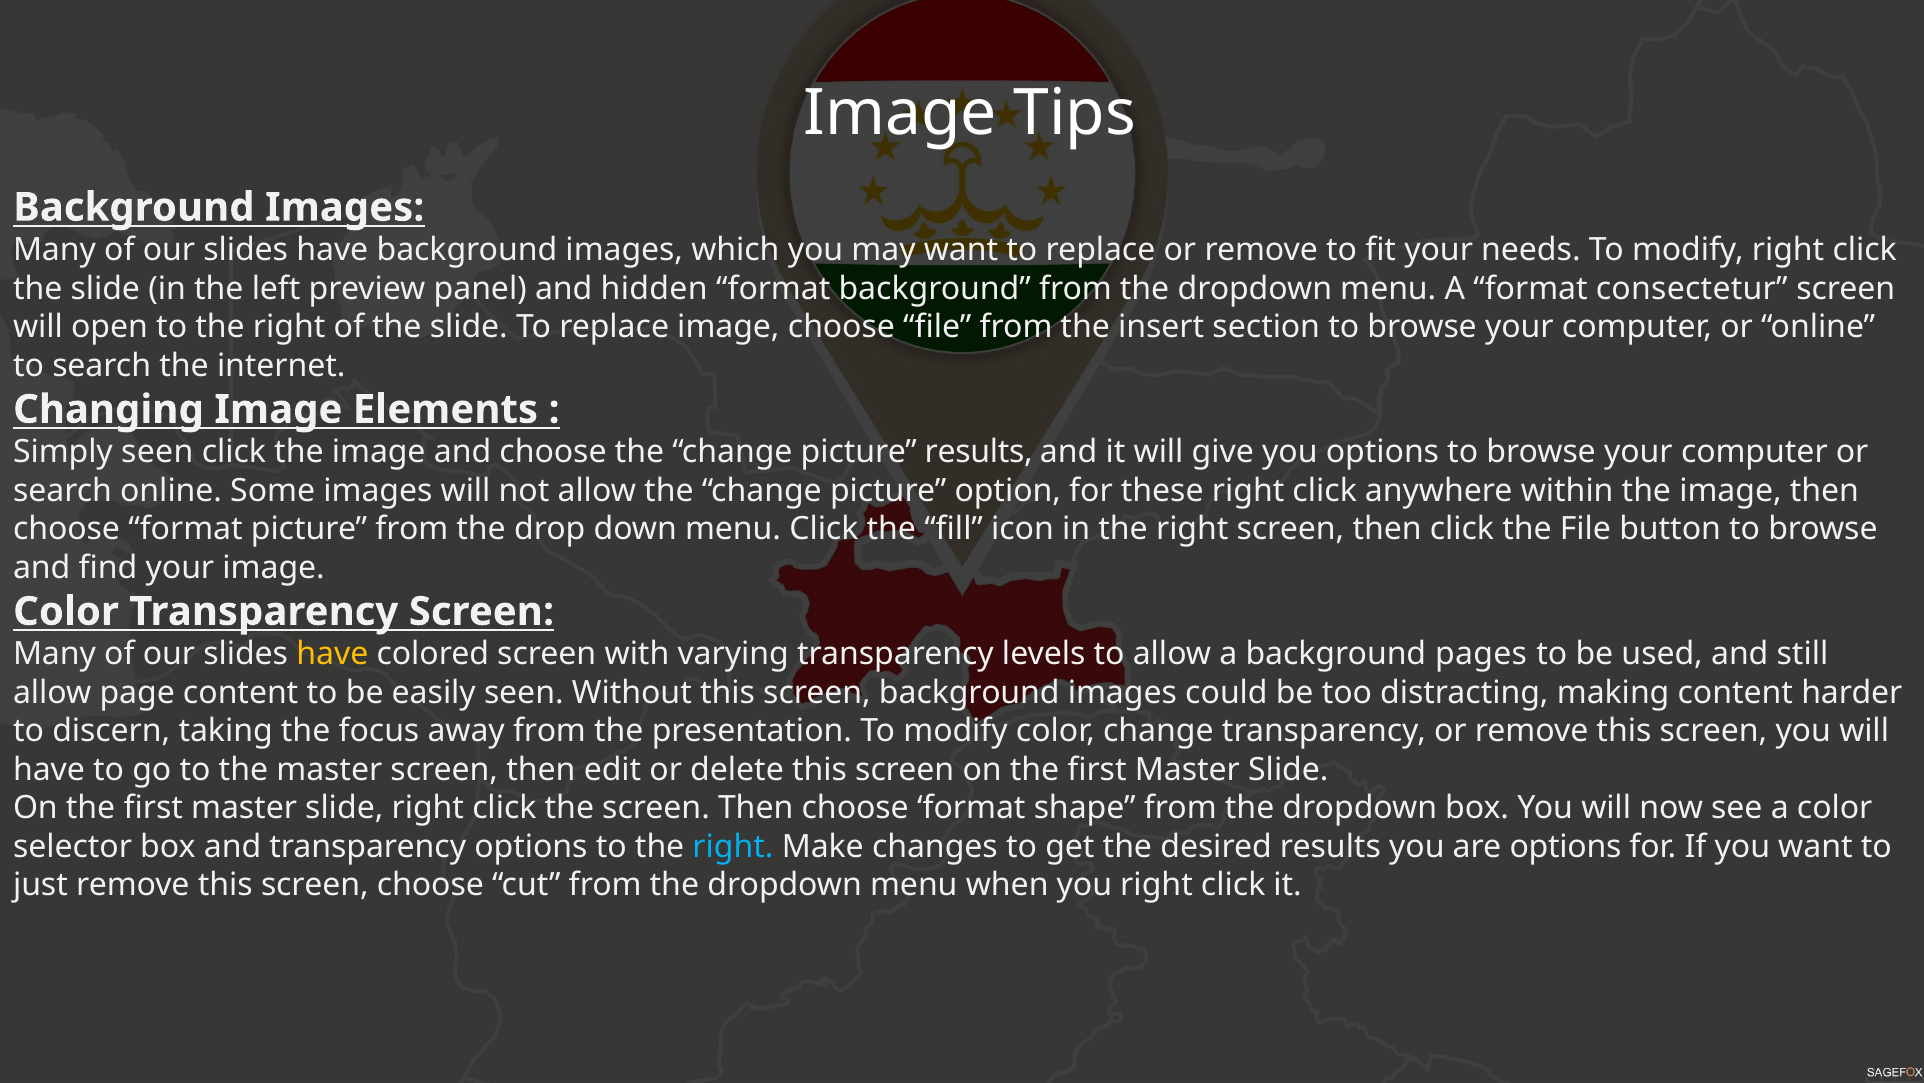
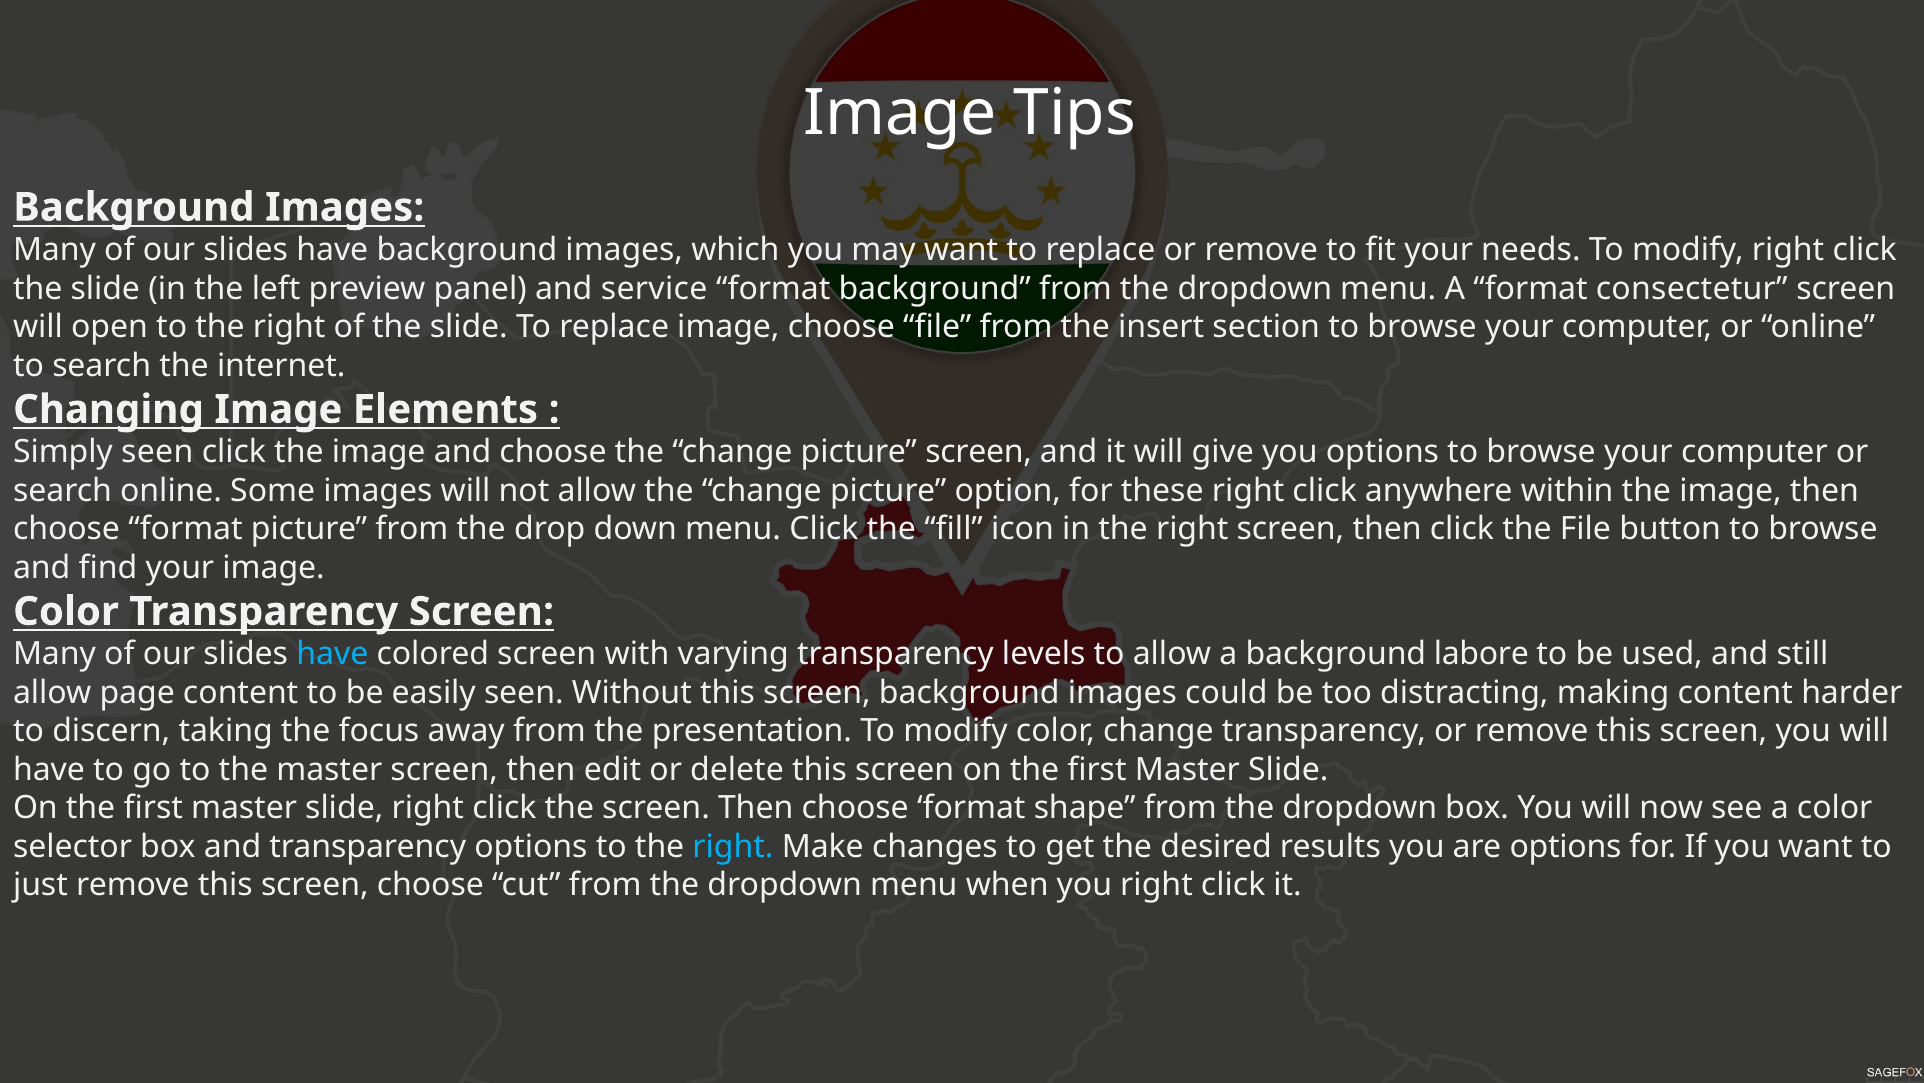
hidden: hidden -> service
picture results: results -> screen
have at (332, 654) colour: yellow -> light blue
pages: pages -> labore
